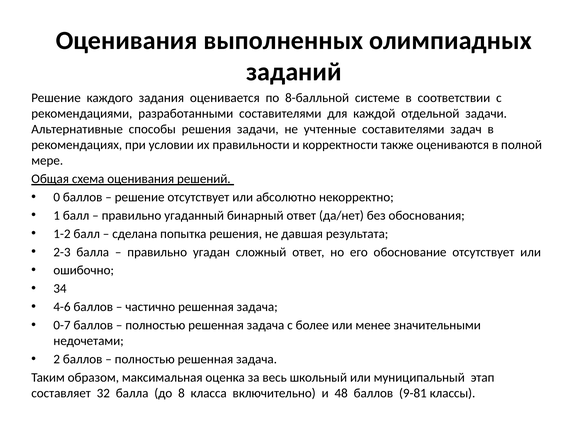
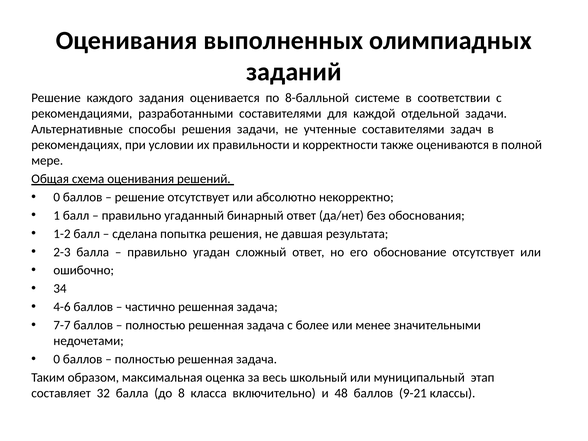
0-7: 0-7 -> 7-7
2 at (57, 359): 2 -> 0
9-81: 9-81 -> 9-21
